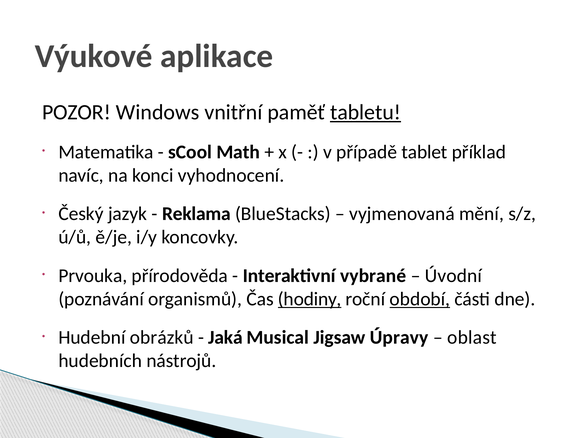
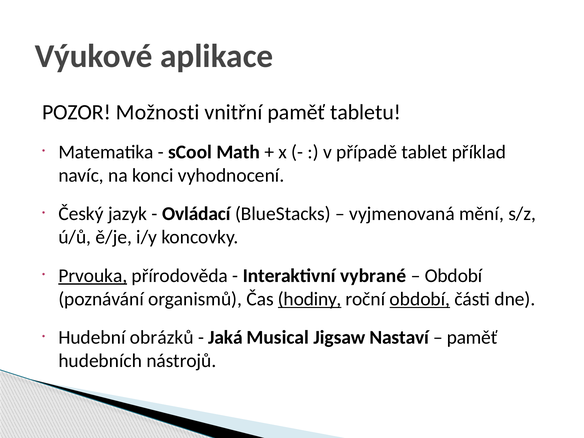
Windows: Windows -> Možnosti
tabletu underline: present -> none
Reklama: Reklama -> Ovládací
Prvouka underline: none -> present
Úvodní at (453, 276): Úvodní -> Období
Úpravy: Úpravy -> Nastaví
oblast at (472, 338): oblast -> paměť
